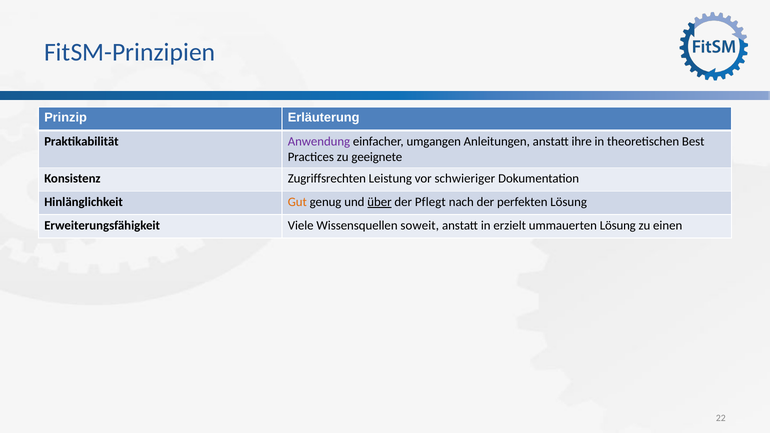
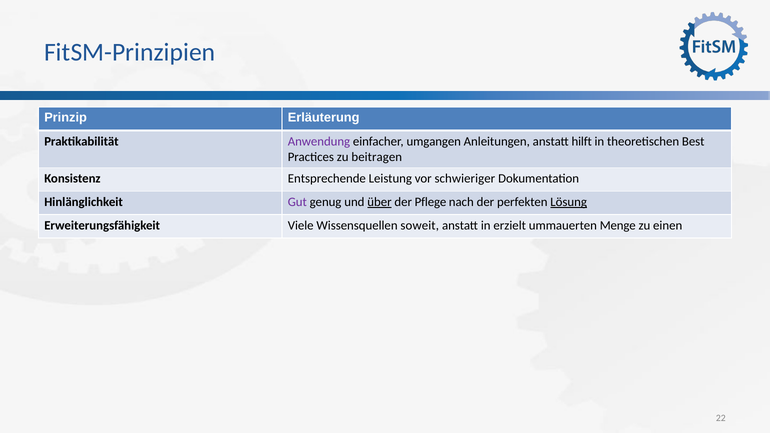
ihre: ihre -> hilft
geeignete: geeignete -> beitragen
Zugriffsrechten: Zugriffsrechten -> Entsprechende
Gut colour: orange -> purple
Pflegt: Pflegt -> Pflege
Lösung at (569, 202) underline: none -> present
ummauerten Lösung: Lösung -> Menge
